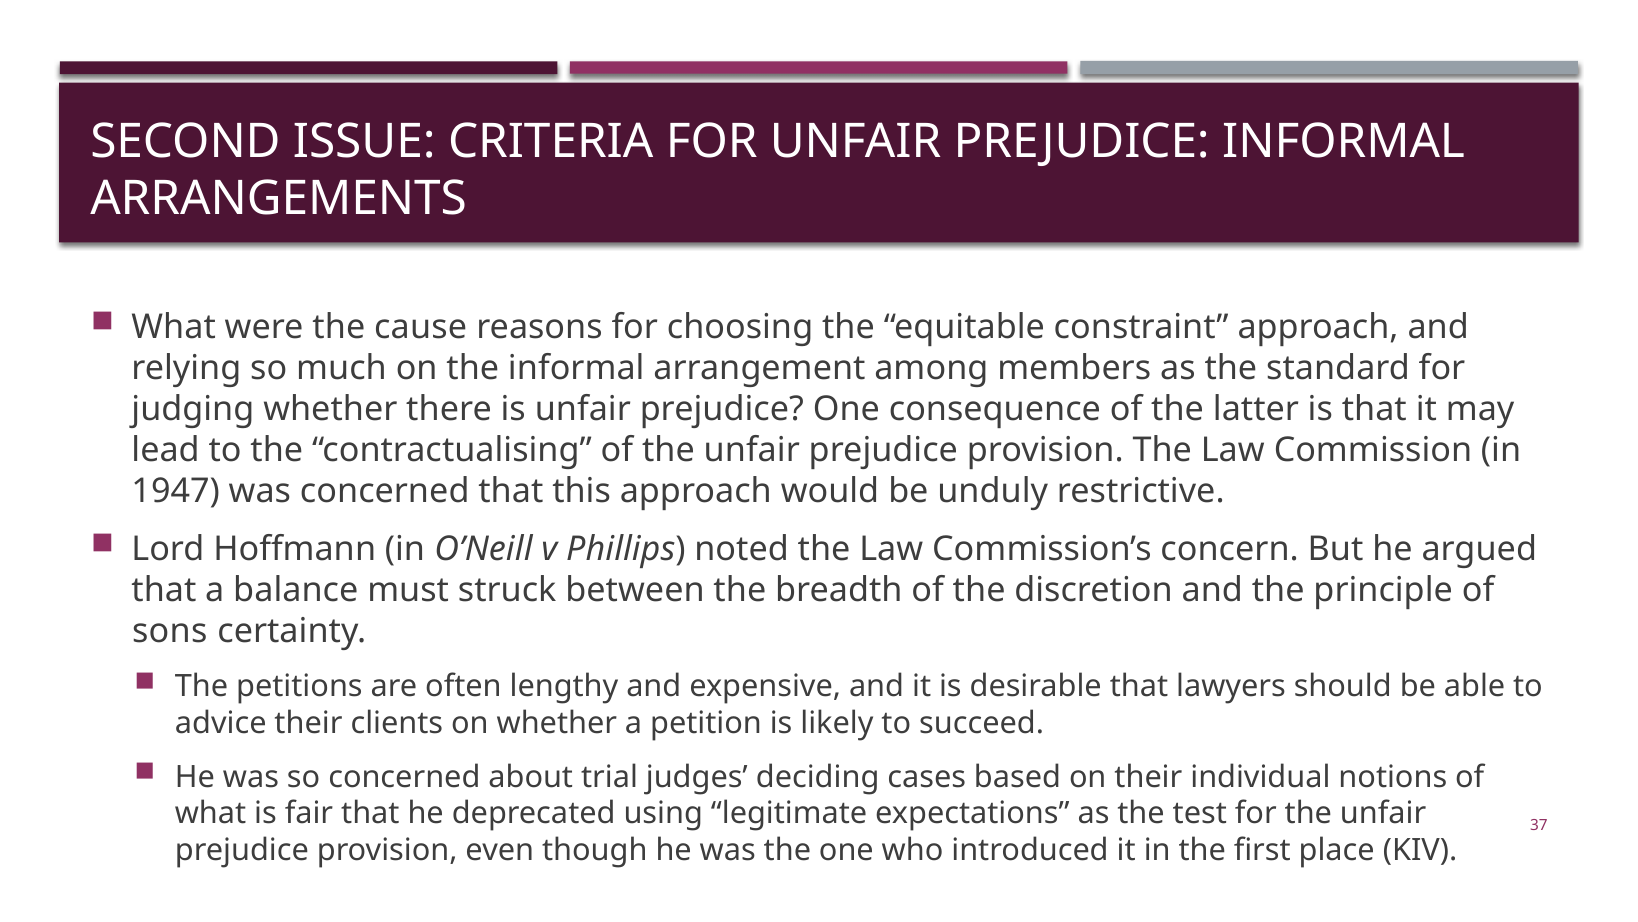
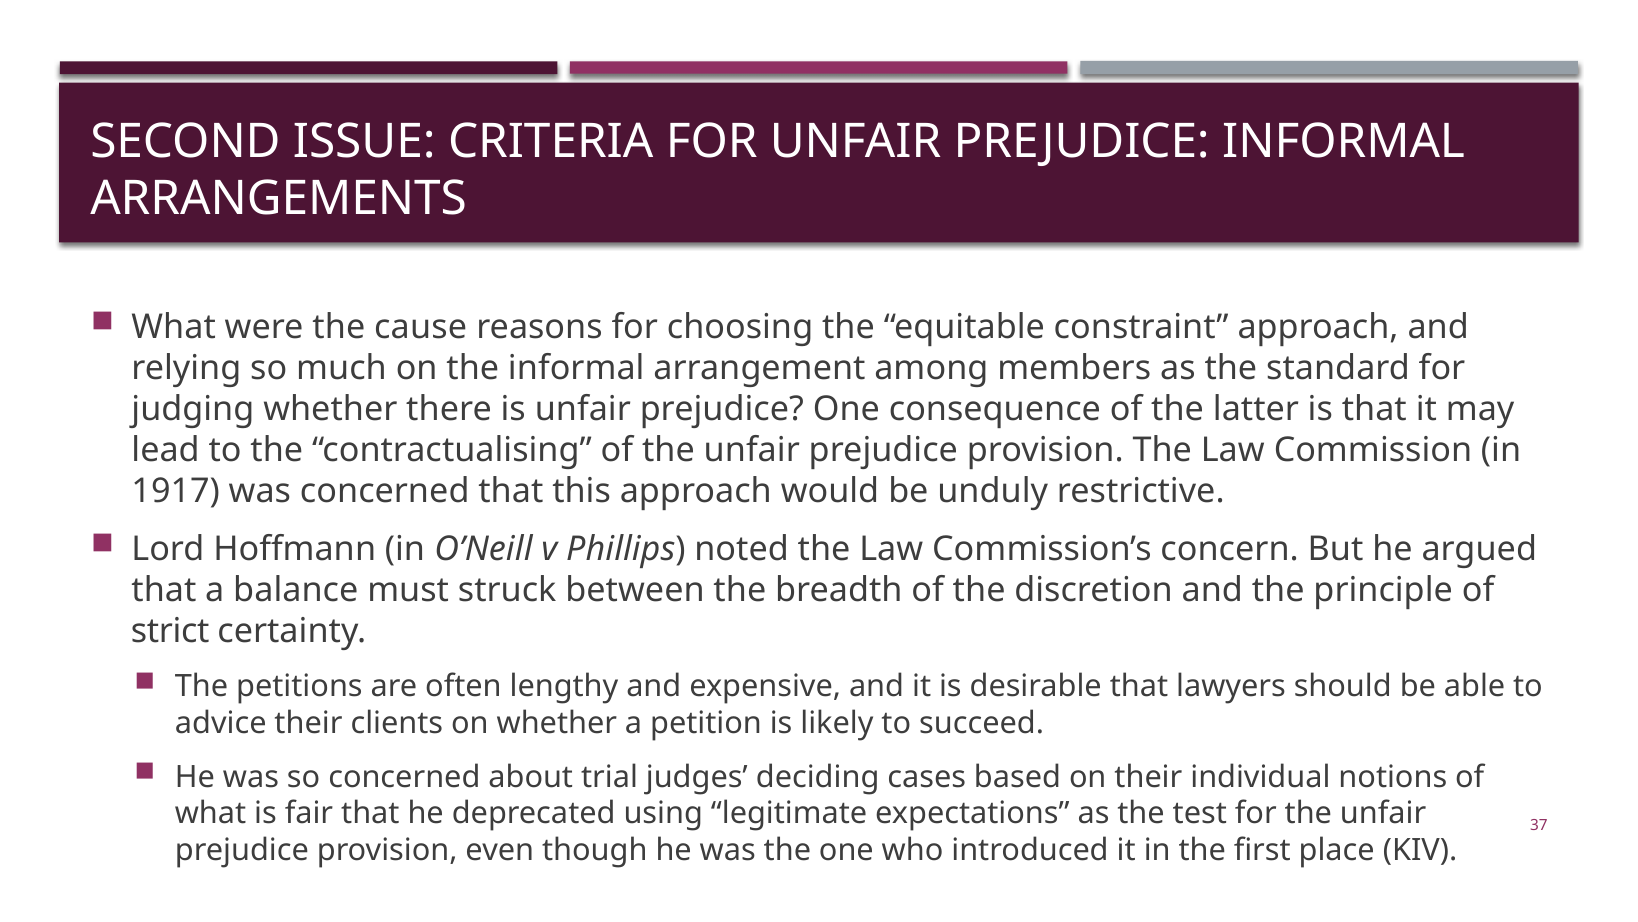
1947: 1947 -> 1917
sons: sons -> strict
